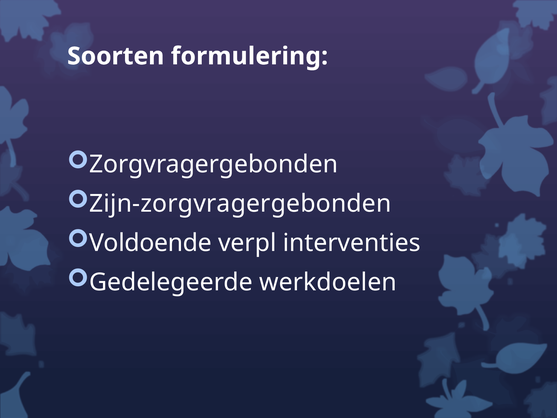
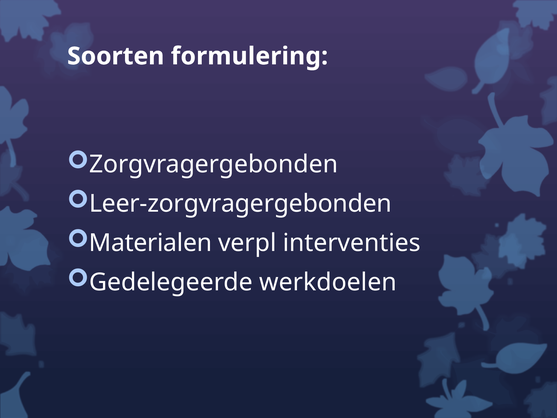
Zijn-zorgvragergebonden: Zijn-zorgvragergebonden -> Leer-zorgvragergebonden
Voldoende: Voldoende -> Materialen
